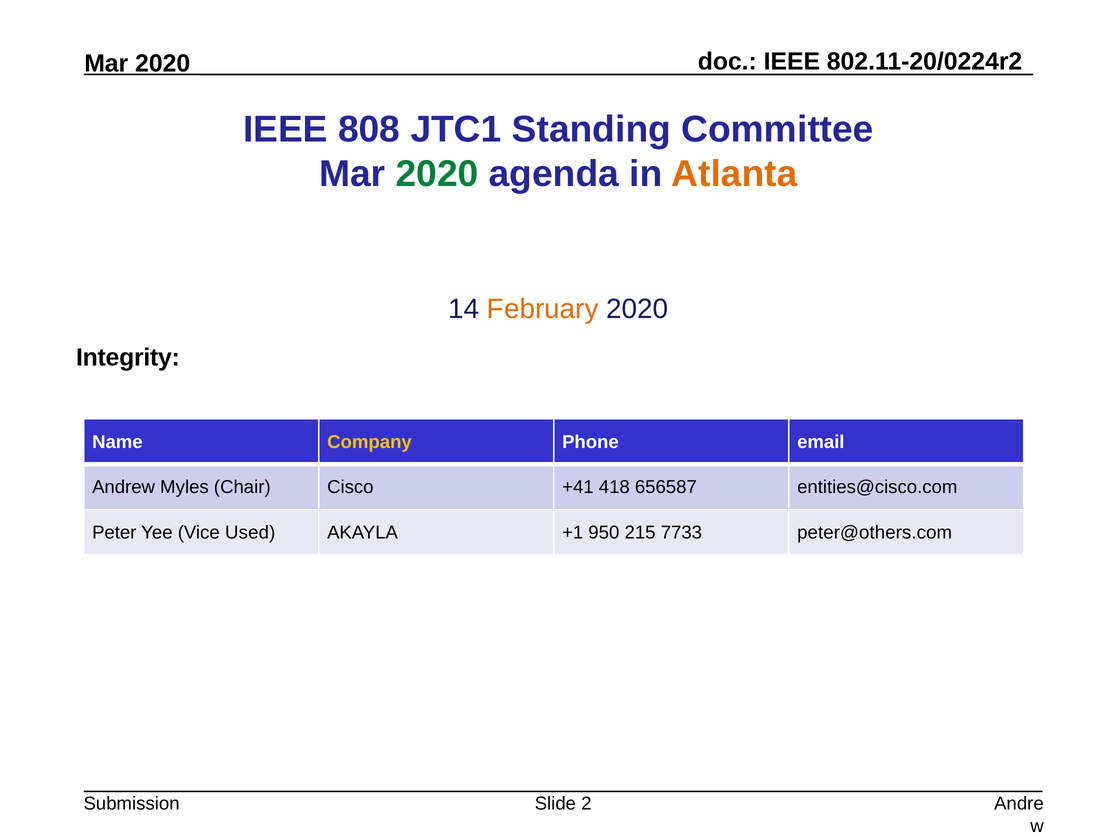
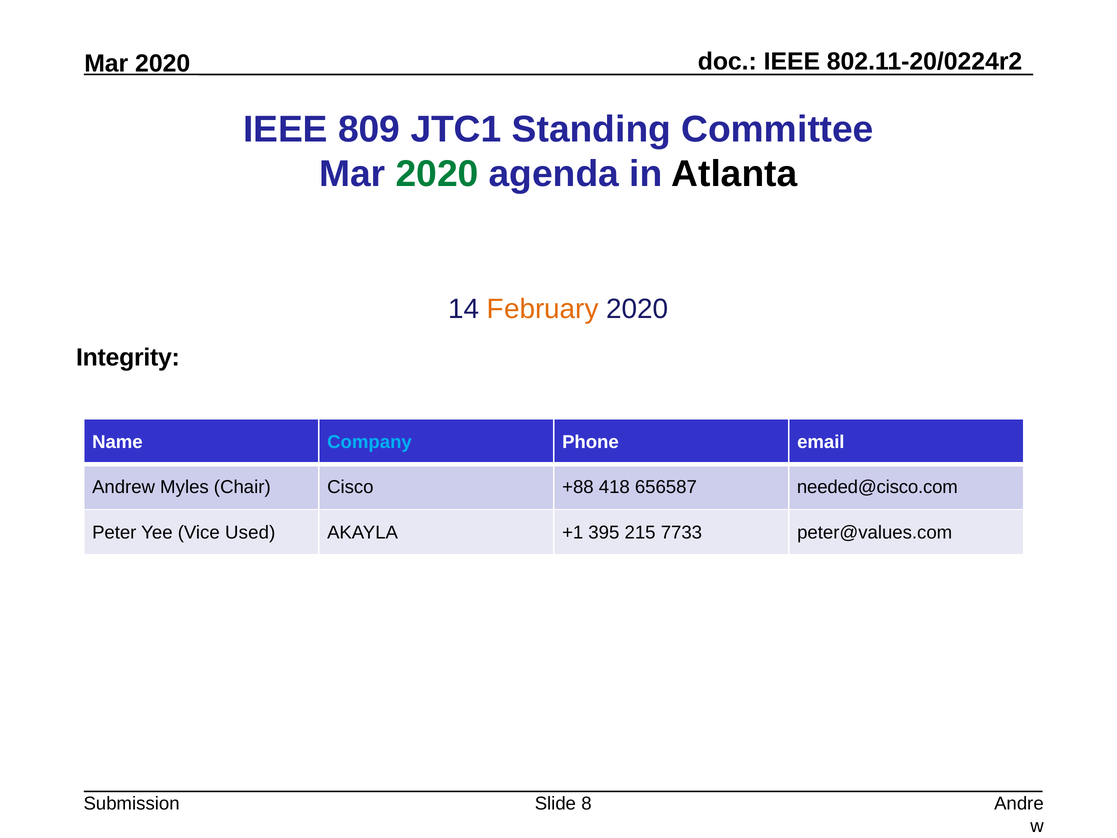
808: 808 -> 809
Atlanta colour: orange -> black
Company colour: yellow -> light blue
+41: +41 -> +88
entities@cisco.com: entities@cisco.com -> needed@cisco.com
950: 950 -> 395
peter@others.com: peter@others.com -> peter@values.com
2: 2 -> 8
